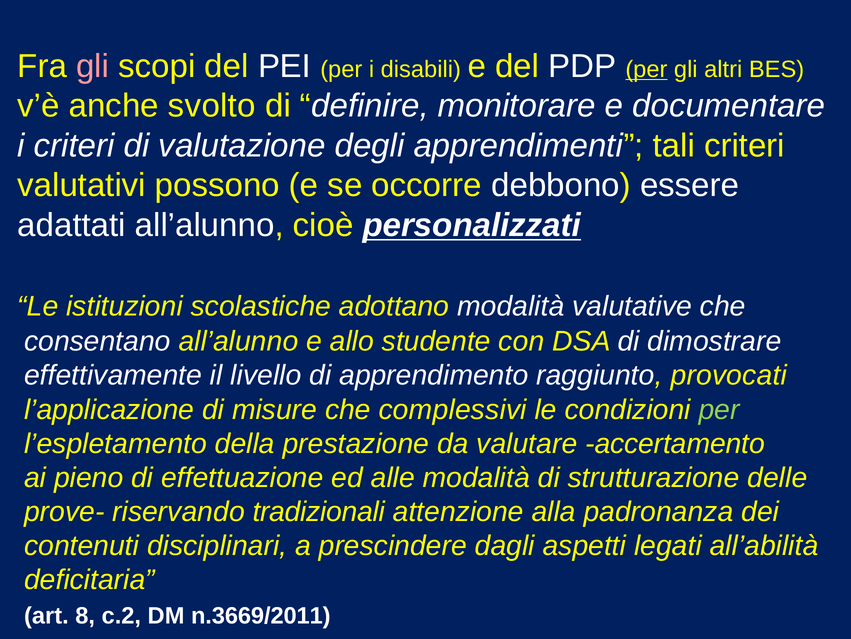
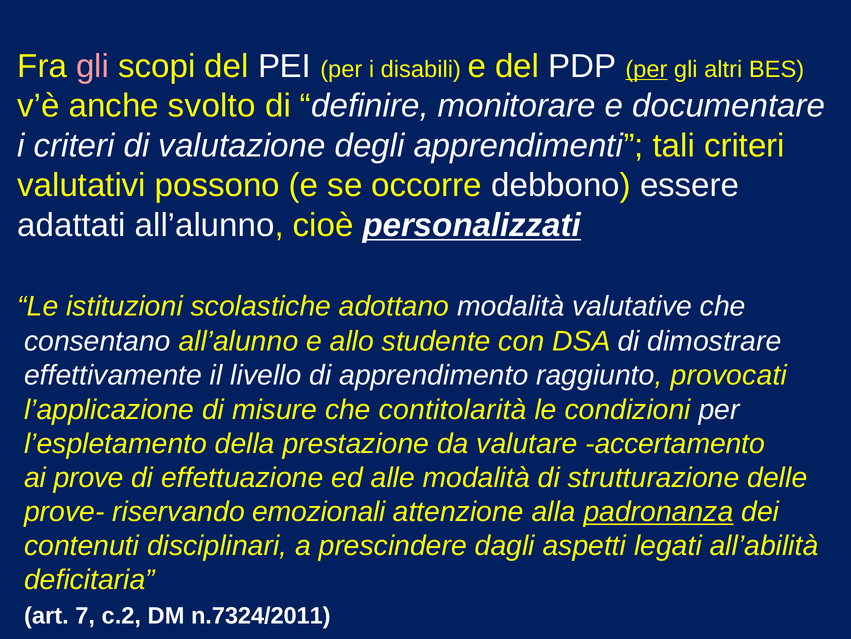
complessivi: complessivi -> contitolarità
per at (719, 409) colour: light green -> white
pieno: pieno -> prove
tradizionali: tradizionali -> emozionali
padronanza underline: none -> present
8: 8 -> 7
n.3669/2011: n.3669/2011 -> n.7324/2011
